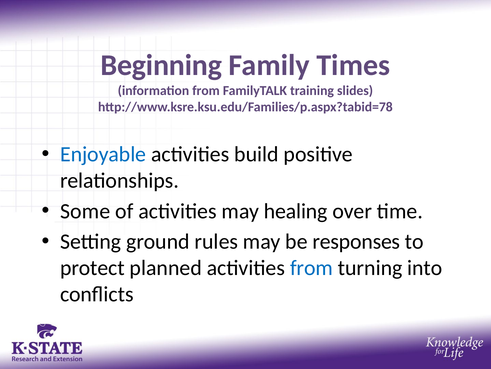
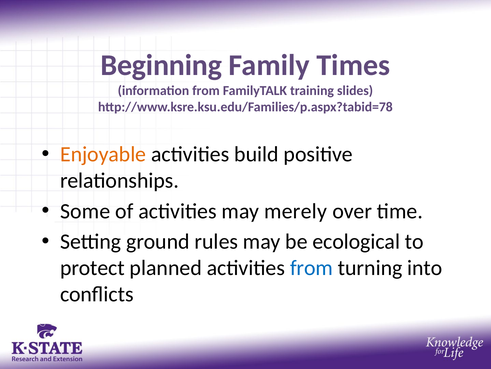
Enjoyable colour: blue -> orange
healing: healing -> merely
responses: responses -> ecological
